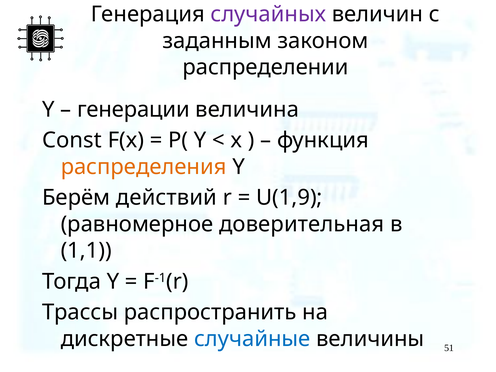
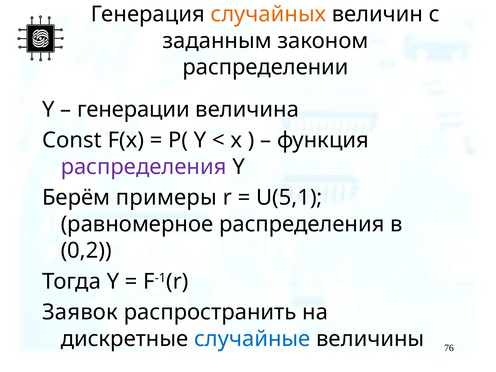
случайных colour: purple -> orange
распределения at (144, 167) colour: orange -> purple
действий: действий -> примеры
U(1,9: U(1,9 -> U(5,1
равномерное доверительная: доверительная -> распределения
1,1: 1,1 -> 0,2
Трассы: Трассы -> Заявок
51: 51 -> 76
